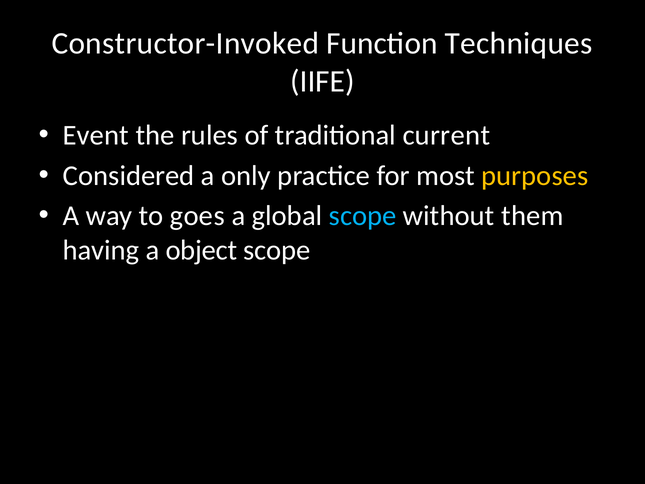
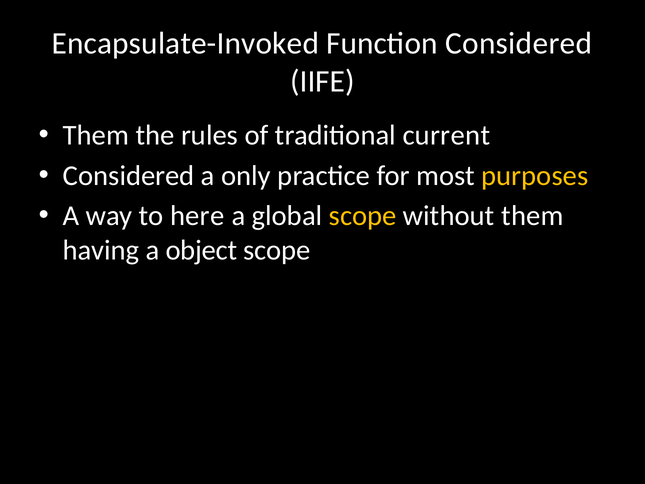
Constructor-Invoked: Constructor-Invoked -> Encapsulate-Invoked
Function Techniques: Techniques -> Considered
Event at (96, 135): Event -> Them
goes: goes -> here
scope at (363, 216) colour: light blue -> yellow
